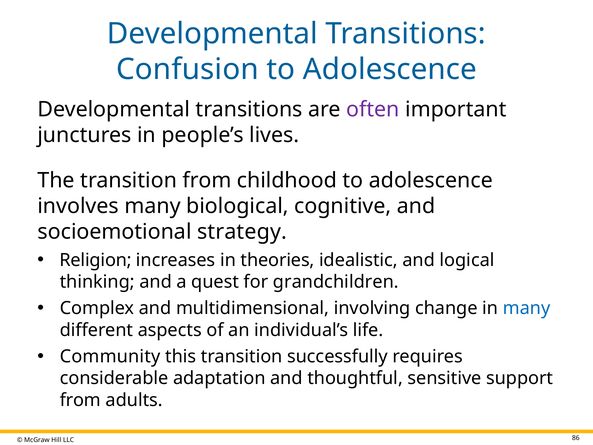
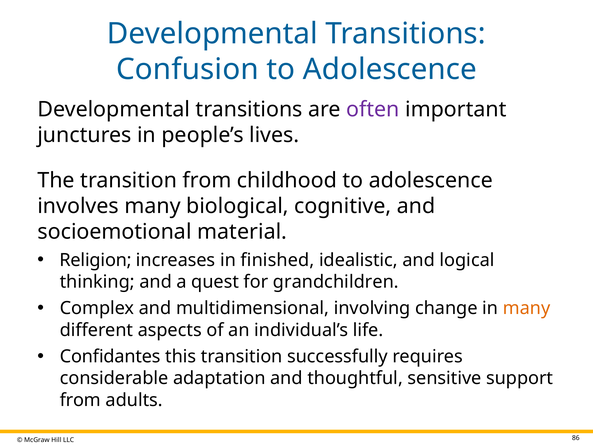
strategy: strategy -> material
theories: theories -> finished
many at (527, 308) colour: blue -> orange
Community: Community -> Confidantes
